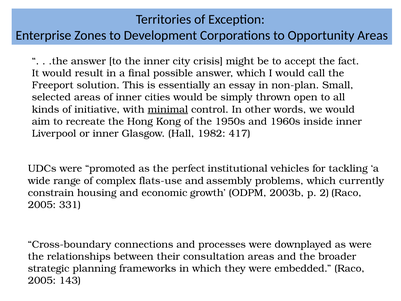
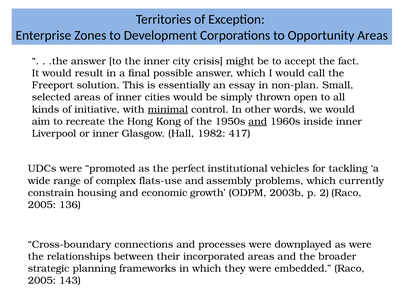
and at (258, 121) underline: none -> present
331: 331 -> 136
consultation: consultation -> incorporated
